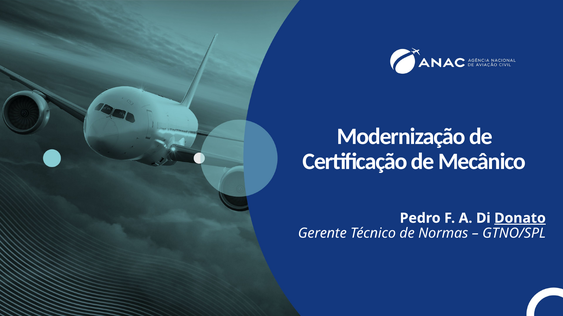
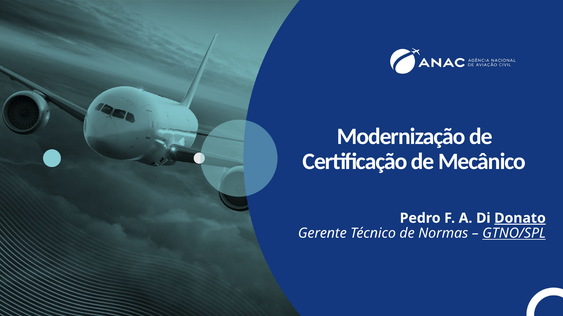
GTNO/SPL underline: none -> present
